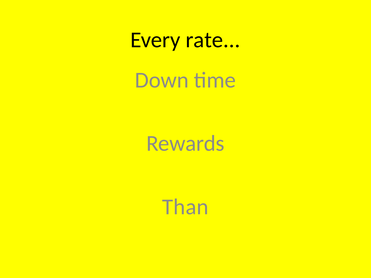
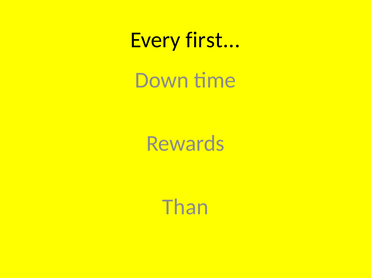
rate: rate -> first
